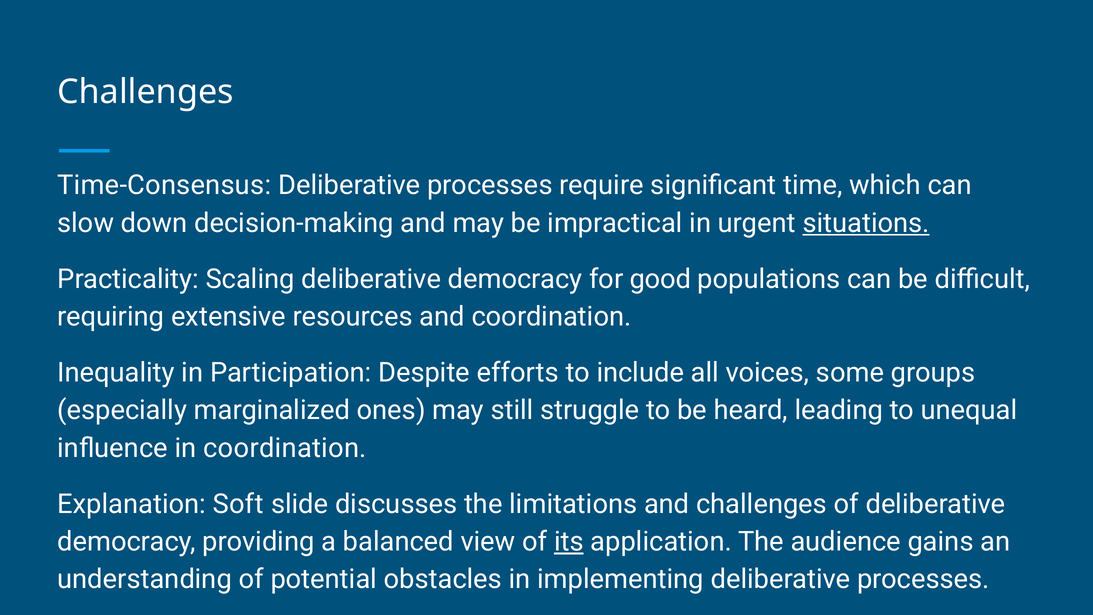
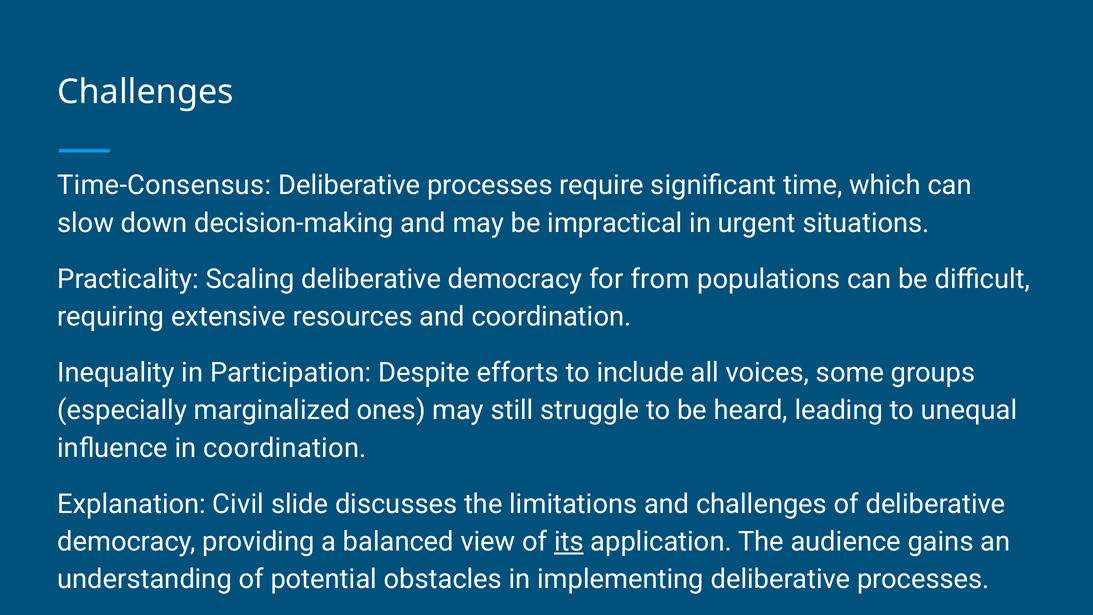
situations underline: present -> none
good: good -> from
Soft: Soft -> Civil
